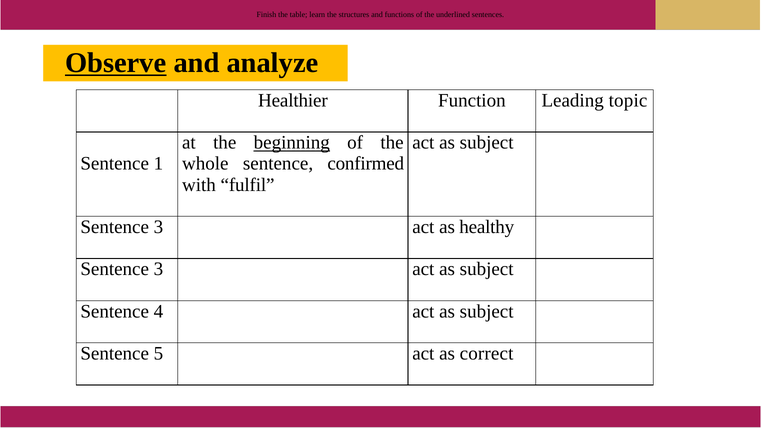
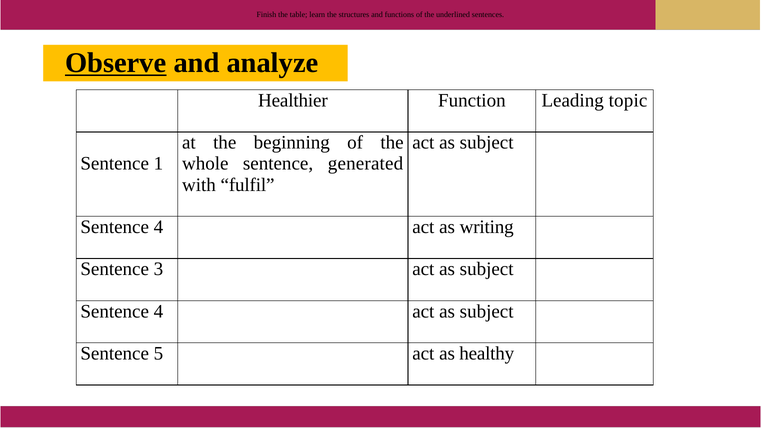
beginning underline: present -> none
confirmed: confirmed -> generated
3 at (158, 227): 3 -> 4
healthy: healthy -> writing
correct: correct -> healthy
